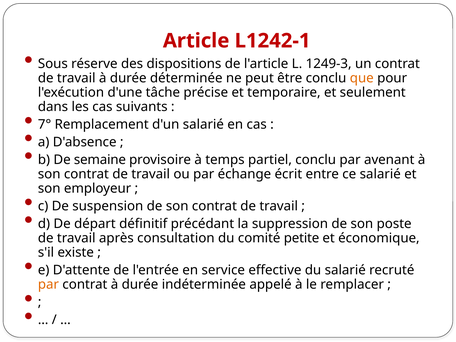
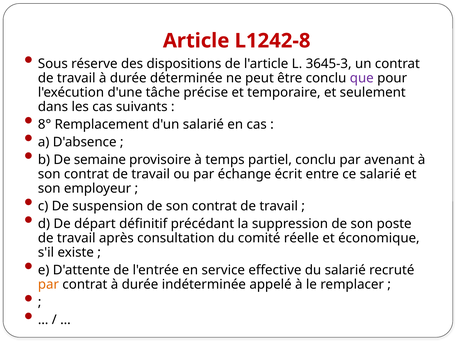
L1242-1: L1242-1 -> L1242-8
1249-3: 1249-3 -> 3645-3
que colour: orange -> purple
7°: 7° -> 8°
petite: petite -> réelle
